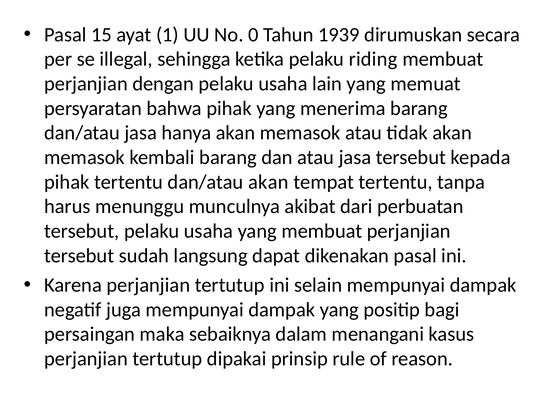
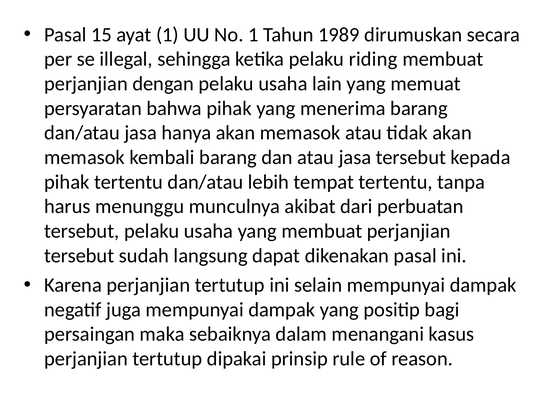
No 0: 0 -> 1
1939: 1939 -> 1989
dan/atau akan: akan -> lebih
